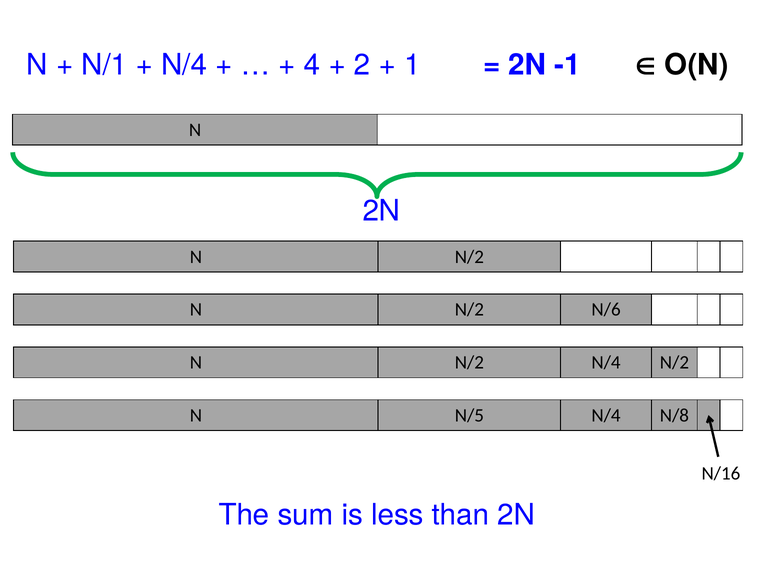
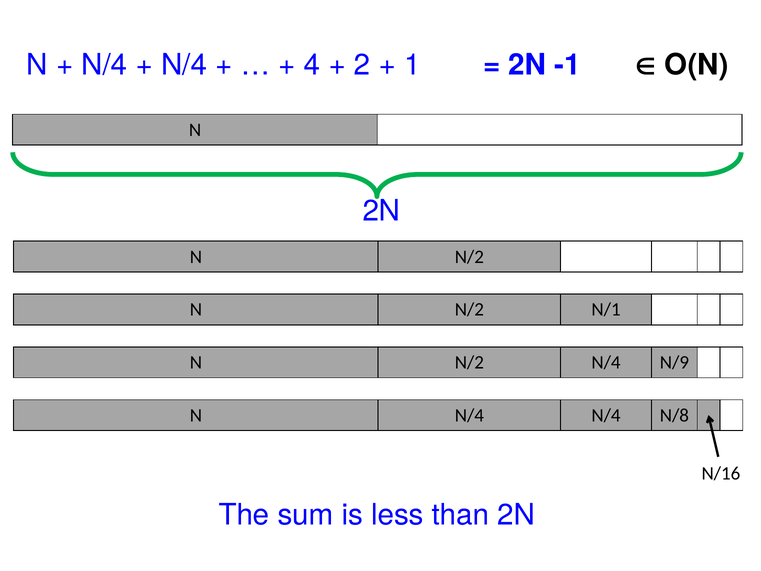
N/1 at (104, 65): N/1 -> N/4
N/6: N/6 -> N/1
N/4 N/2: N/2 -> N/9
N N/5: N/5 -> N/4
